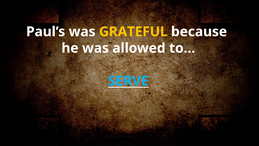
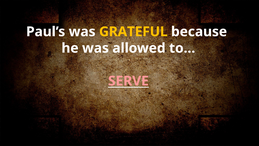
SERVE colour: light blue -> pink
